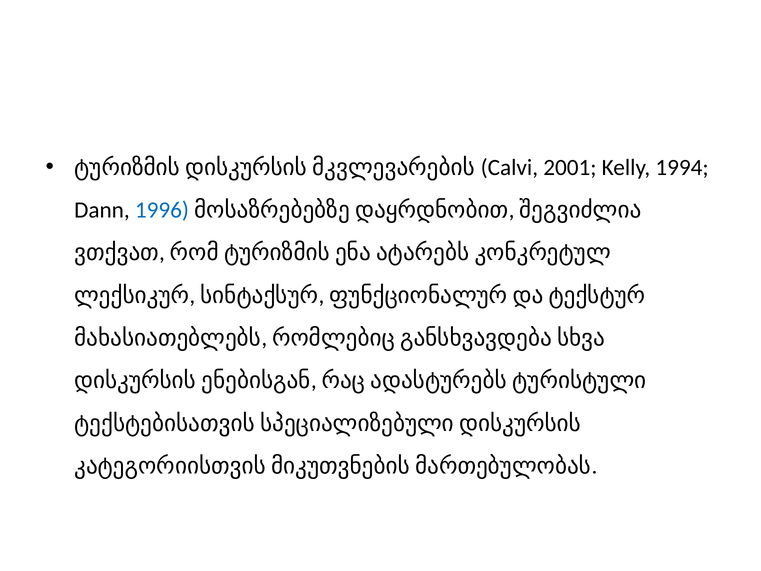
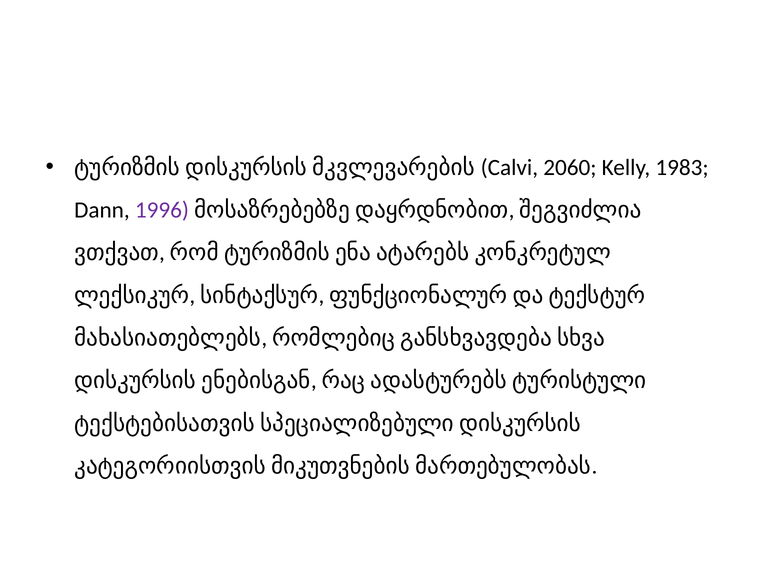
2001: 2001 -> 2060
1994: 1994 -> 1983
1996 colour: blue -> purple
